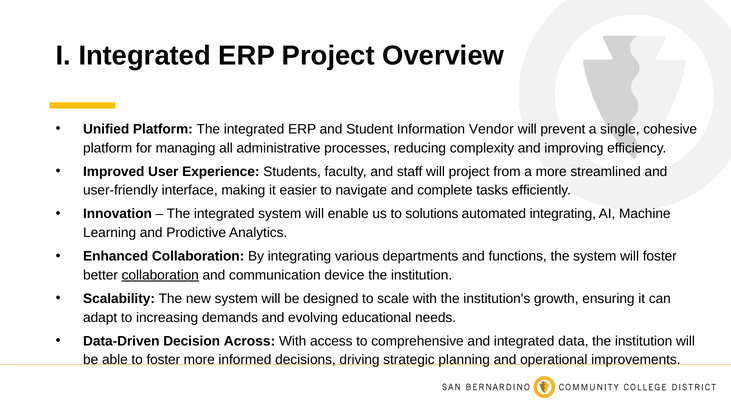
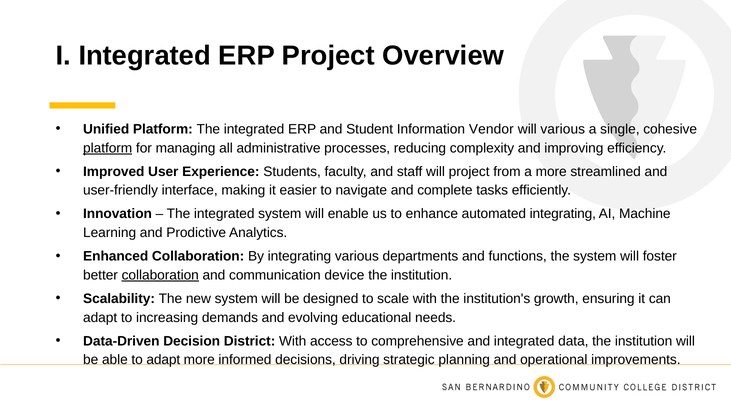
will prevent: prevent -> various
platform at (108, 148) underline: none -> present
solutions: solutions -> enhance
Across: Across -> District
to foster: foster -> adapt
